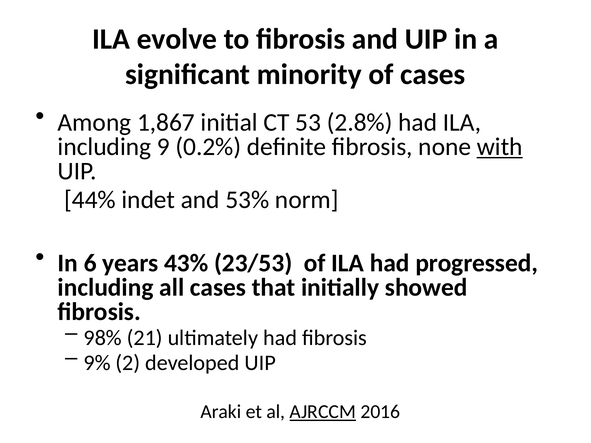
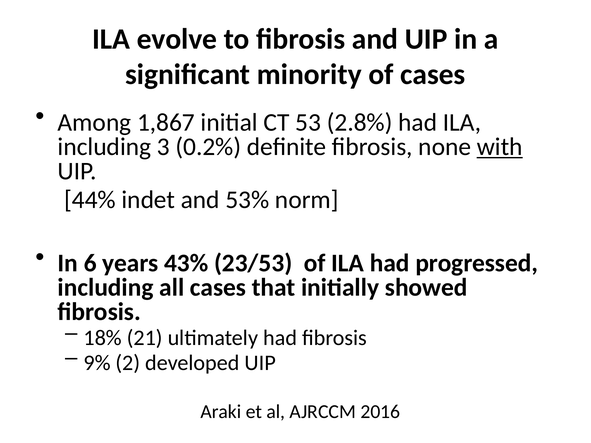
9: 9 -> 3
98%: 98% -> 18%
AJRCCM underline: present -> none
